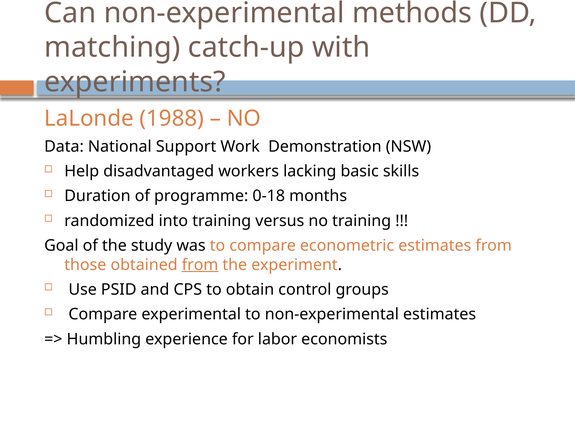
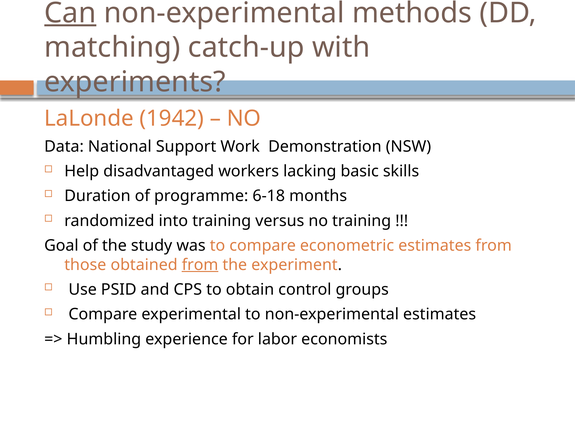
Can underline: none -> present
1988: 1988 -> 1942
0-18: 0-18 -> 6-18
